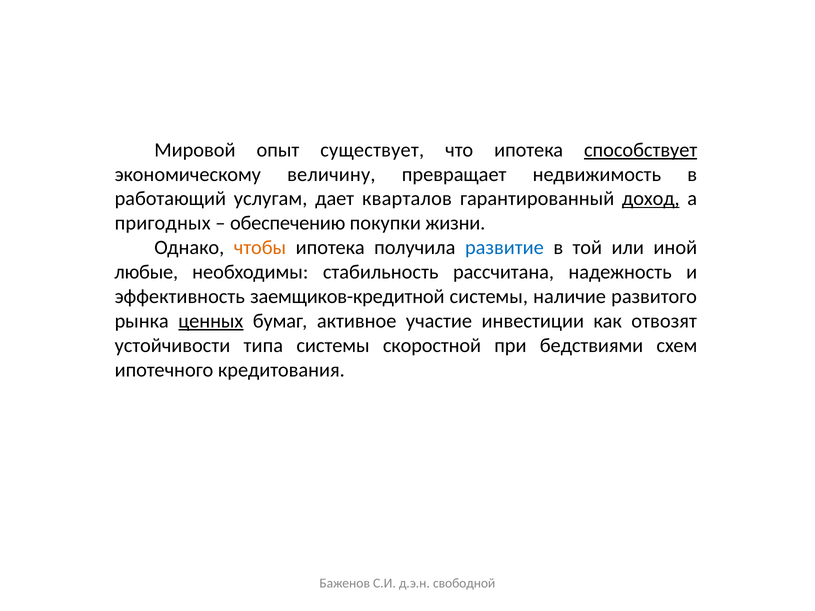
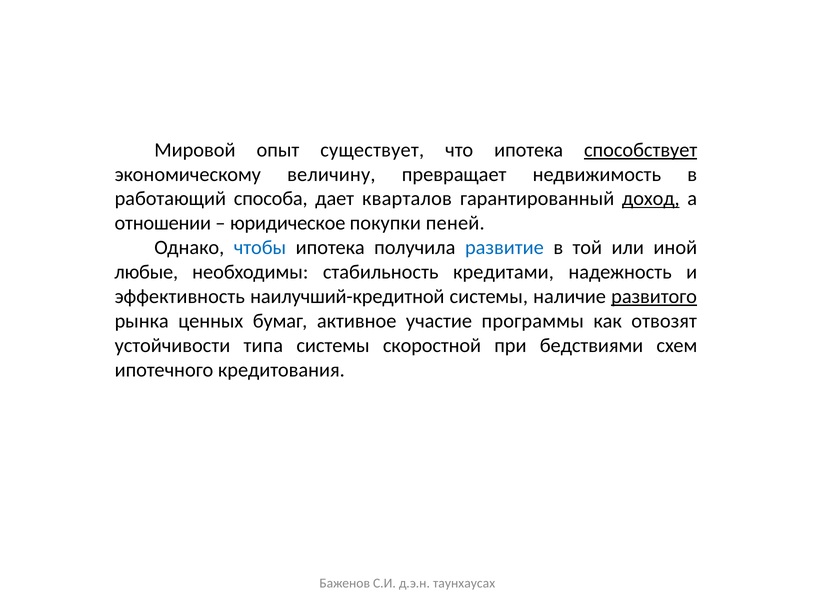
услугам: услугам -> способа
пригодных: пригодных -> отношении
обеспечению: обеспечению -> юридическое
жизни: жизни -> пеней
чтобы colour: orange -> blue
рассчитана: рассчитана -> кредитами
заемщиков-кредитной: заемщиков-кредитной -> наилучший-кредитной
развитого underline: none -> present
ценных underline: present -> none
инвестиции: инвестиции -> программы
свободной: свободной -> таунхаусах
